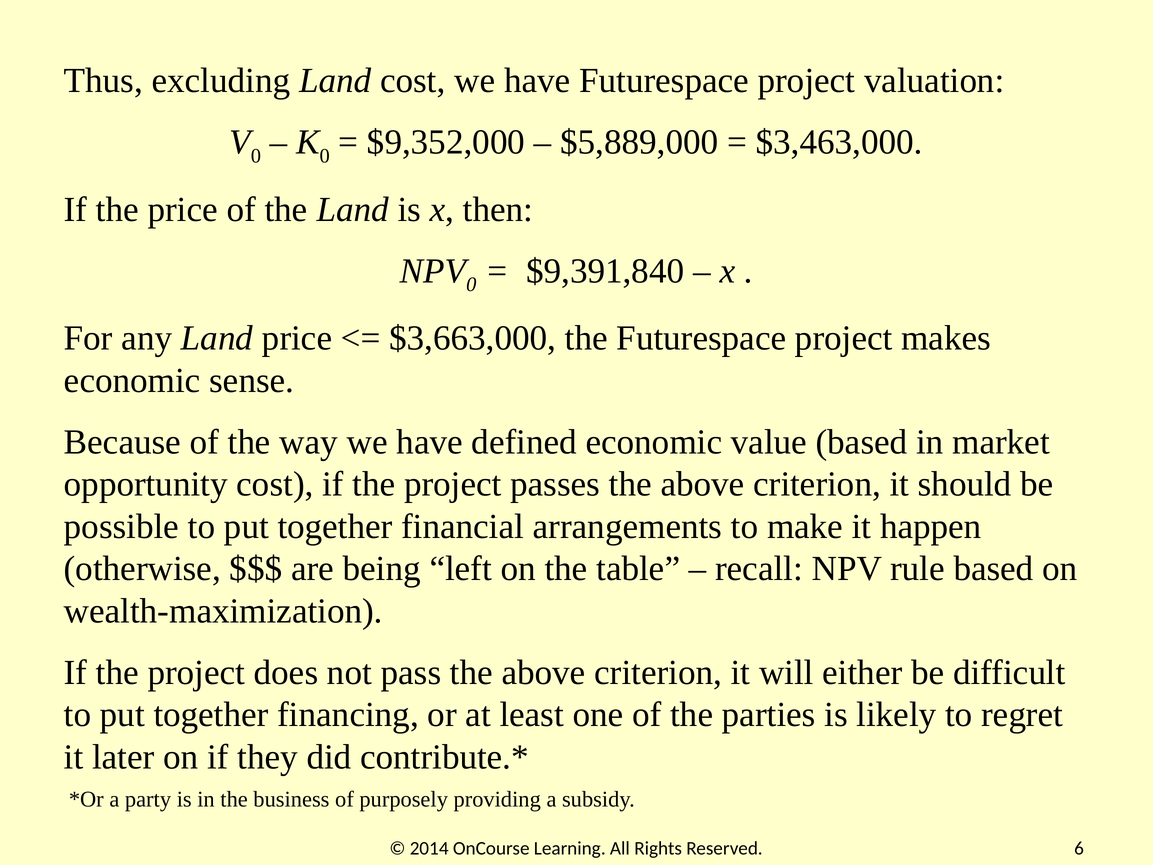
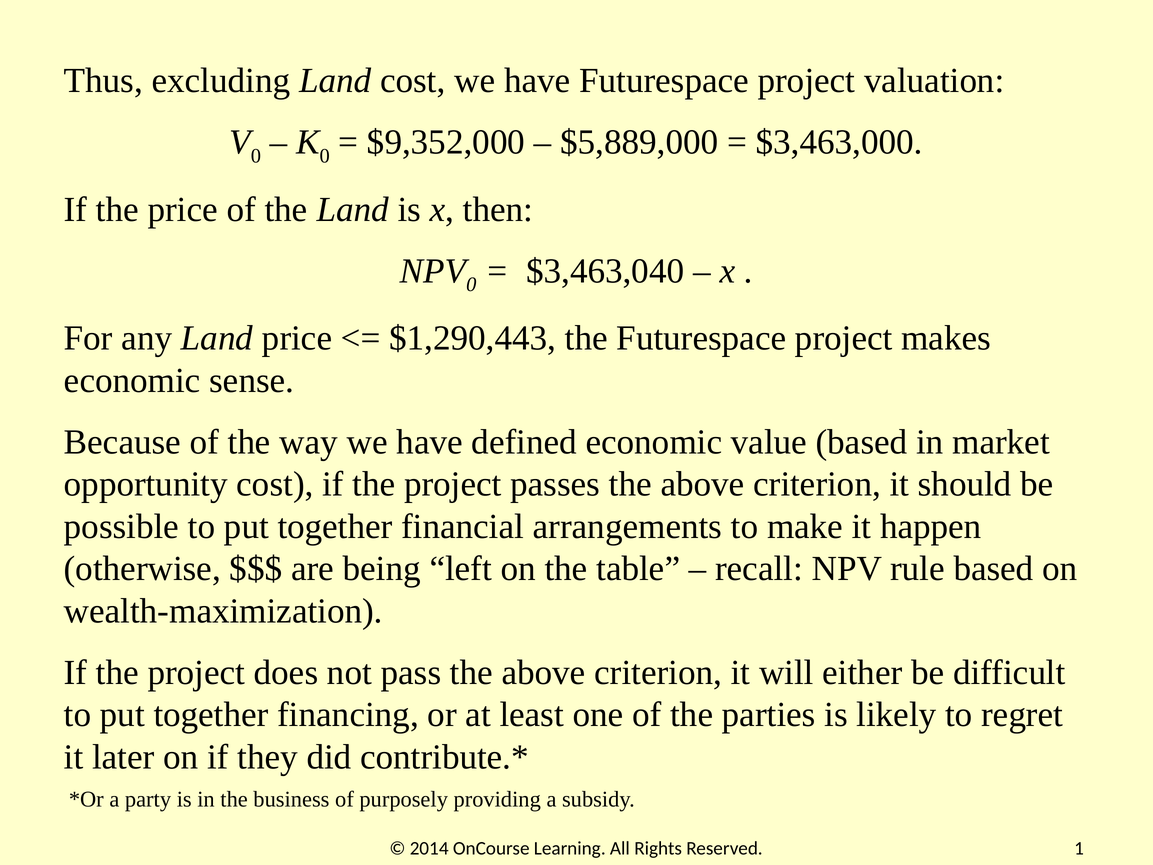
$9,391,840: $9,391,840 -> $3,463,040
$3,663,000: $3,663,000 -> $1,290,443
6: 6 -> 1
